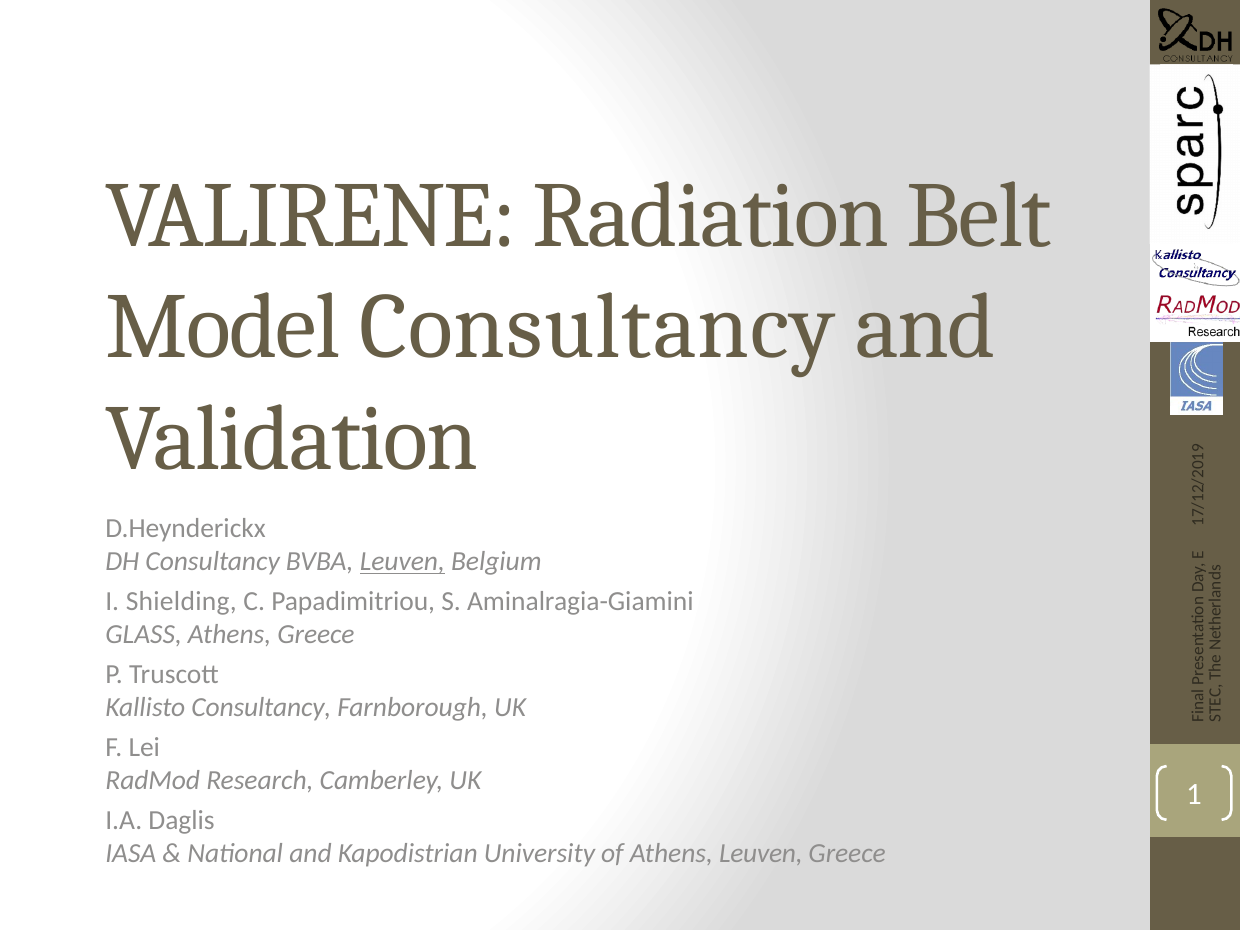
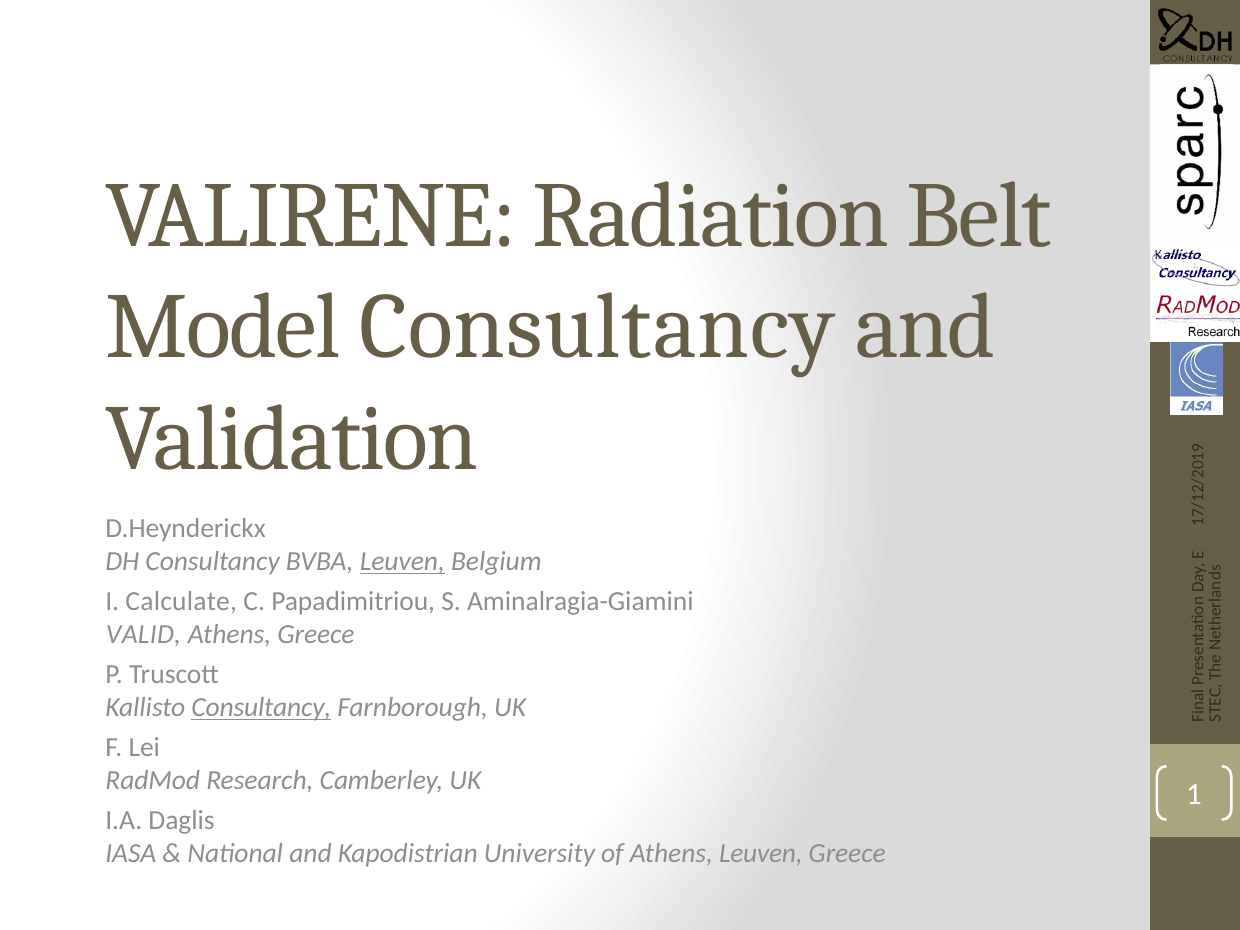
Shielding: Shielding -> Calculate
GLASS: GLASS -> VALID
Consultancy at (261, 708) underline: none -> present
